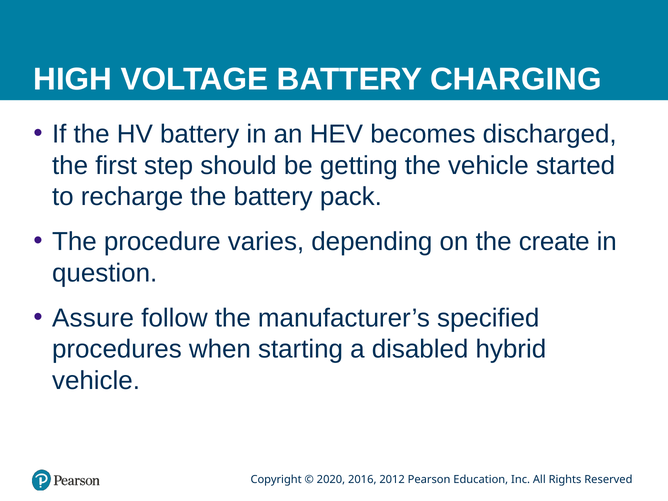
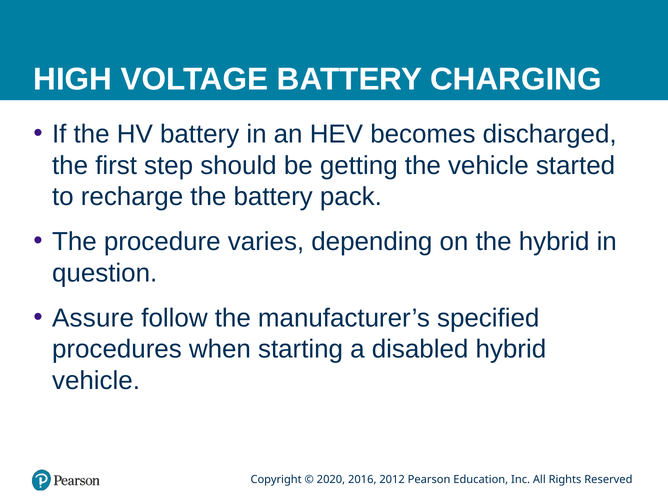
the create: create -> hybrid
